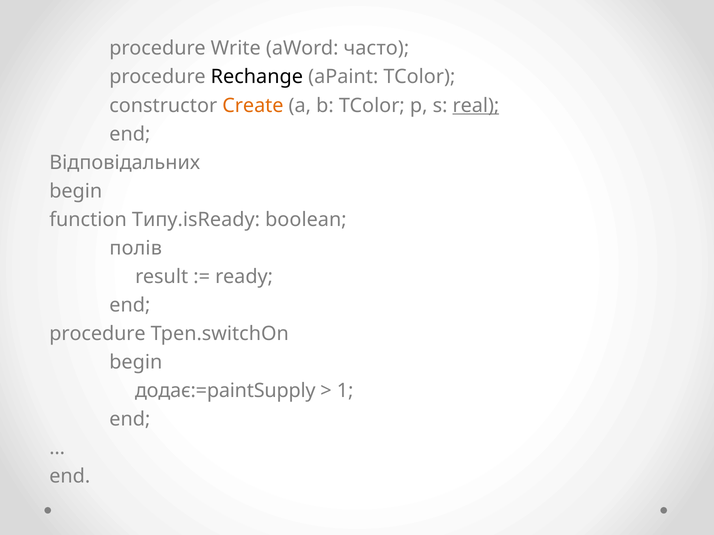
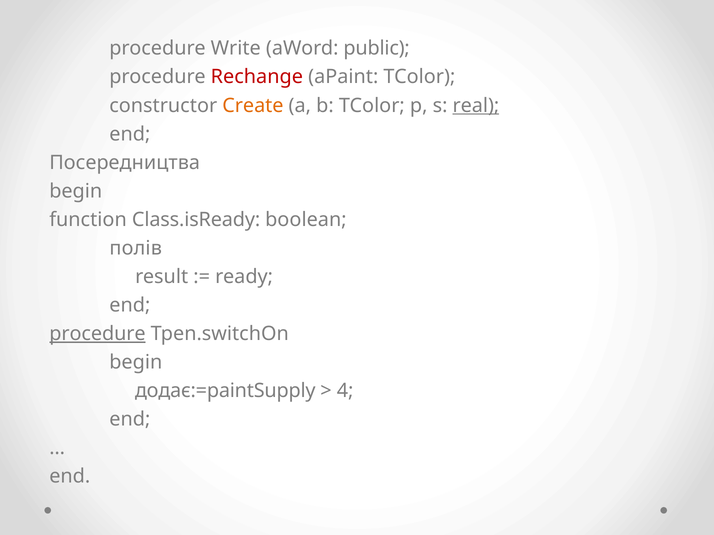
часто: часто -> public
Rechange colour: black -> red
Відповідальних: Відповідальних -> Посередництва
Типу.isReady: Типу.isReady -> Class.isReady
procedure at (97, 334) underline: none -> present
1: 1 -> 4
